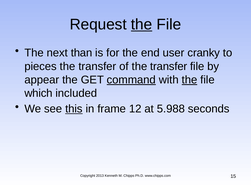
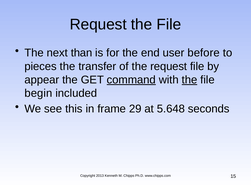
the at (142, 24) underline: present -> none
cranky: cranky -> before
of the transfer: transfer -> request
which: which -> begin
this underline: present -> none
12: 12 -> 29
5.988: 5.988 -> 5.648
